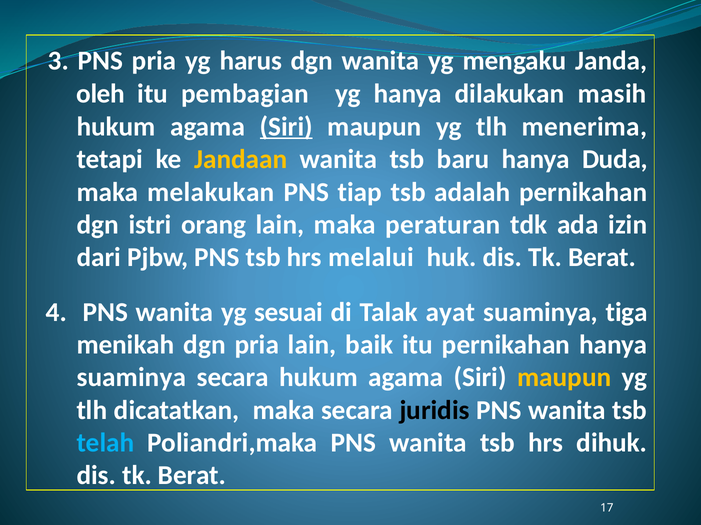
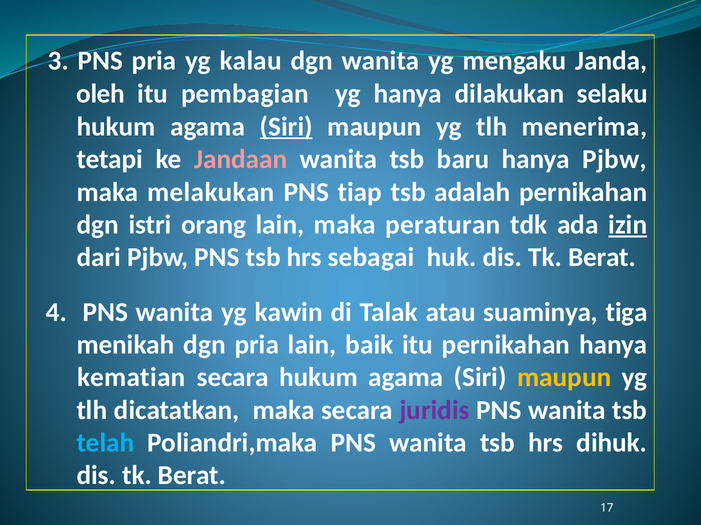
harus: harus -> kalau
masih: masih -> selaku
Jandaan colour: yellow -> pink
hanya Duda: Duda -> Pjbw
izin underline: none -> present
melalui: melalui -> sebagai
sesuai: sesuai -> kawin
ayat: ayat -> atau
suaminya at (131, 378): suaminya -> kematian
juridis colour: black -> purple
